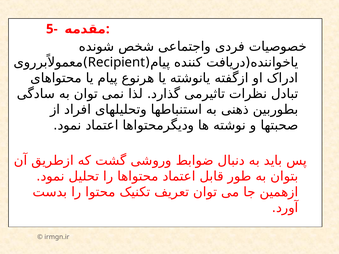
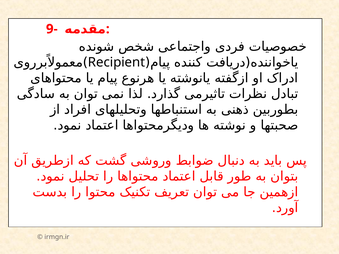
5-: 5- -> 9-
